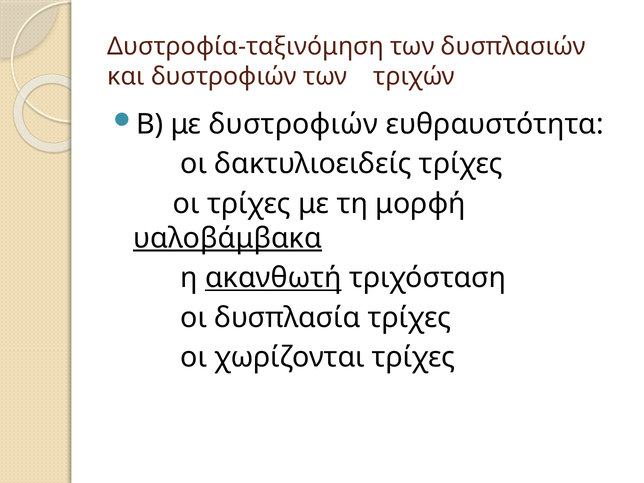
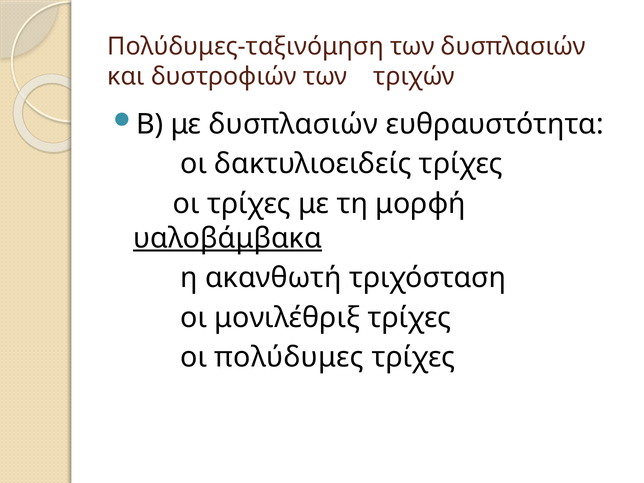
Δυστροφία-ταξινόμηση: Δυστροφία-ταξινόμηση -> Πολύδυμες-ταξινόμηση
με δυστροφιών: δυστροφιών -> δυσπλασιών
ακανθωτή underline: present -> none
δυσπλασία: δυσπλασία -> μονιλέθριξ
χωρίζονται: χωρίζονται -> πολύδυμες
